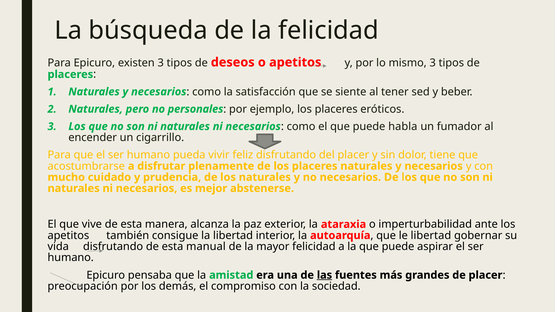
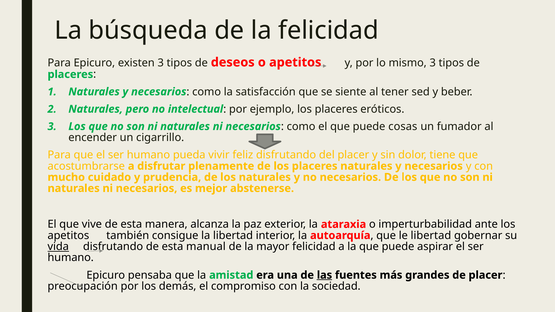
personales: personales -> intelectual
habla: habla -> cosas
vida underline: none -> present
